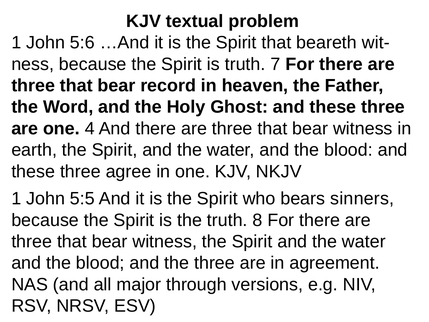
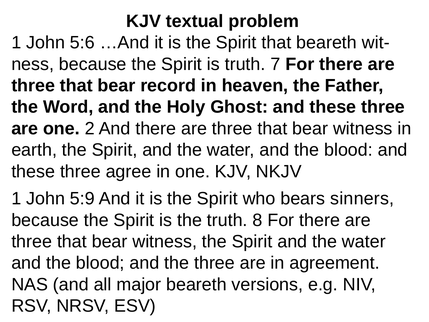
4: 4 -> 2
5:5: 5:5 -> 5:9
major through: through -> beareth
